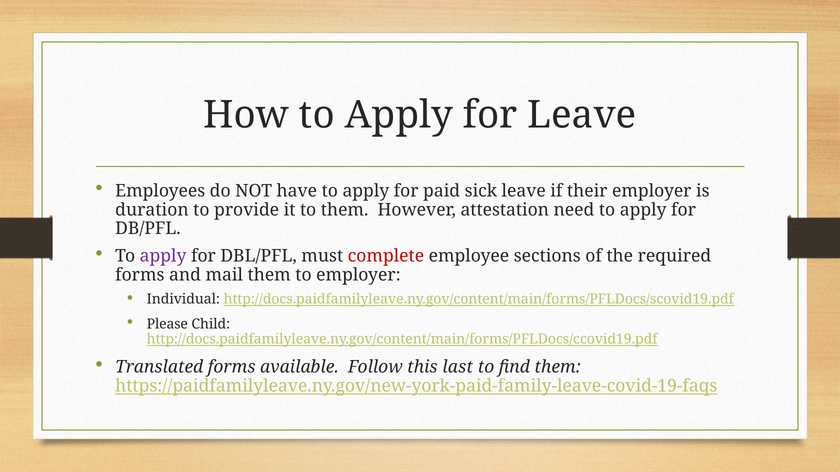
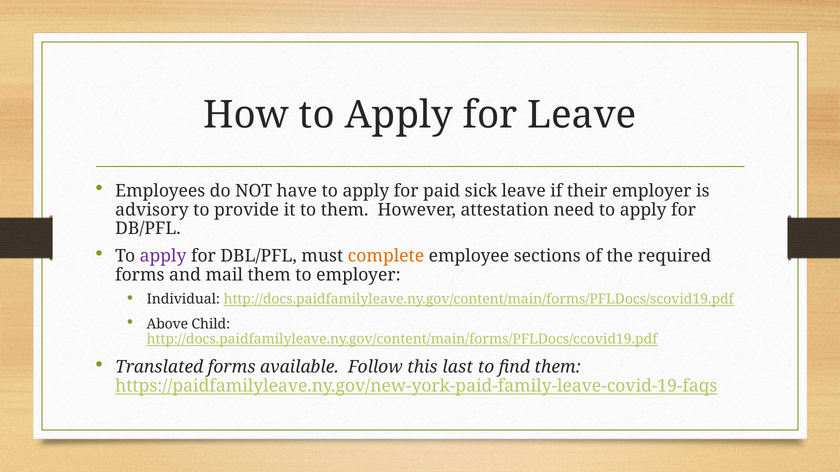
duration: duration -> advisory
complete colour: red -> orange
Please: Please -> Above
